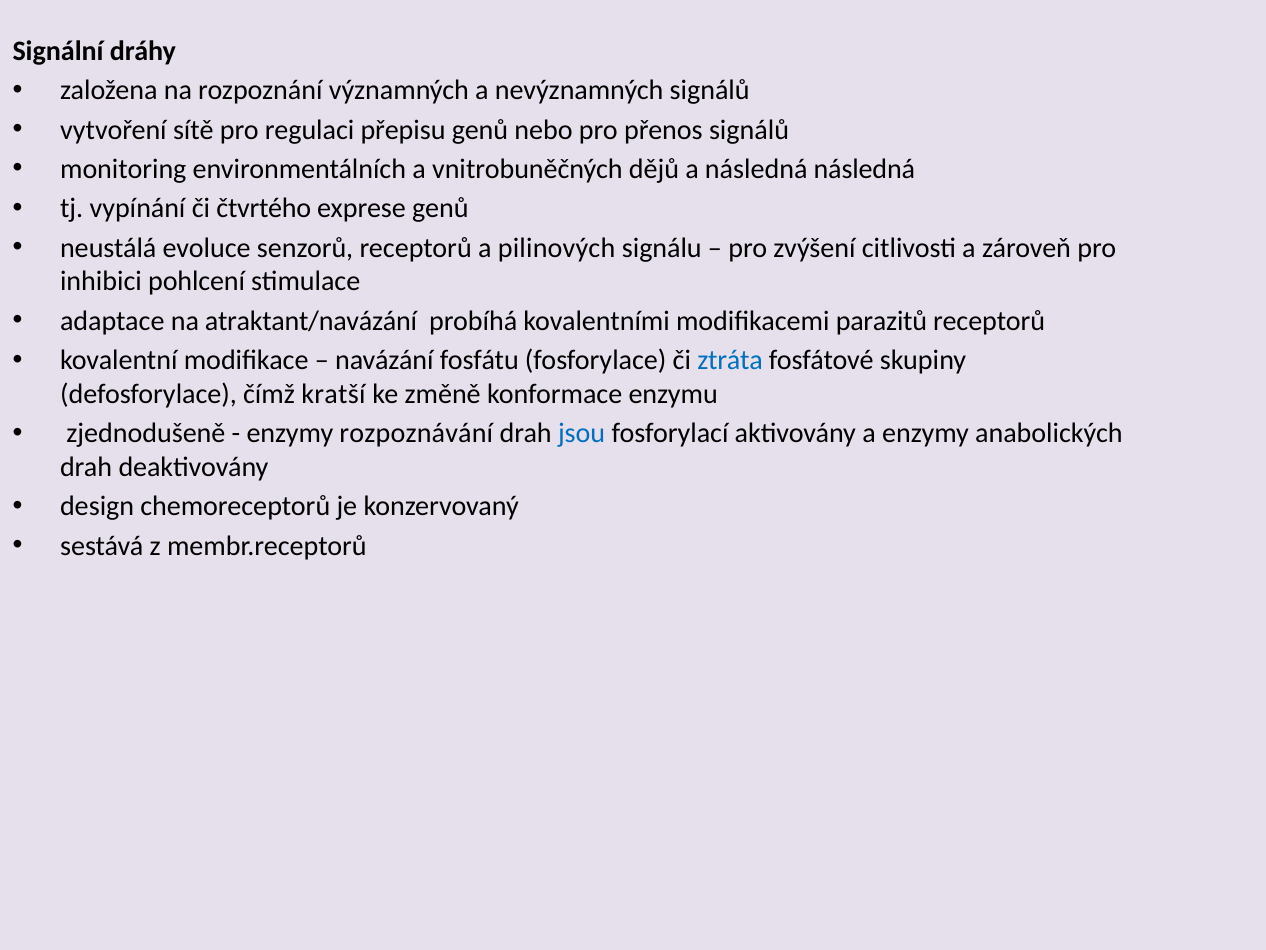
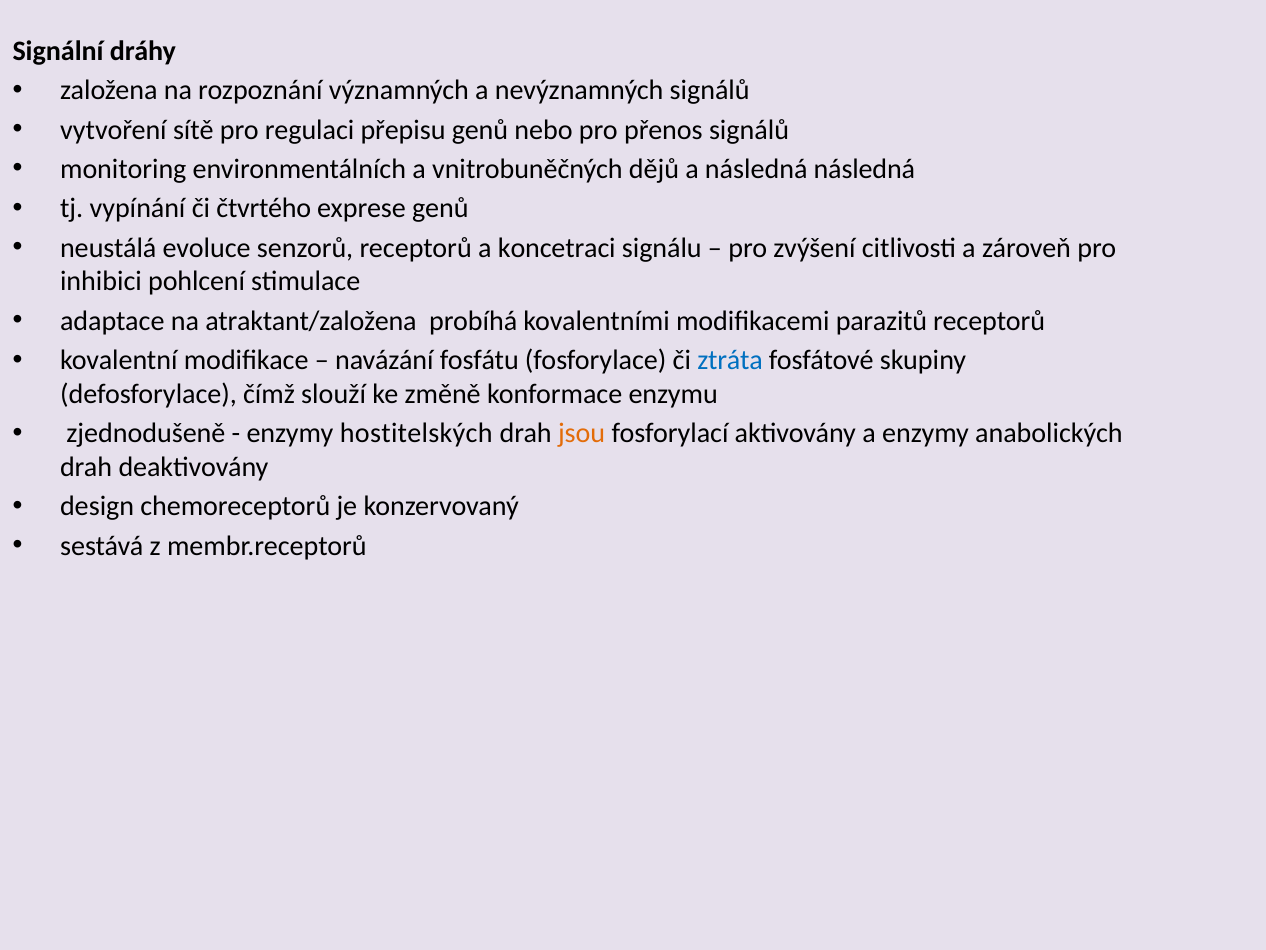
pilinových: pilinových -> koncetraci
atraktant/navázání: atraktant/navázání -> atraktant/založena
kratší: kratší -> slouží
rozpoznávání: rozpoznávání -> hostitelských
jsou colour: blue -> orange
